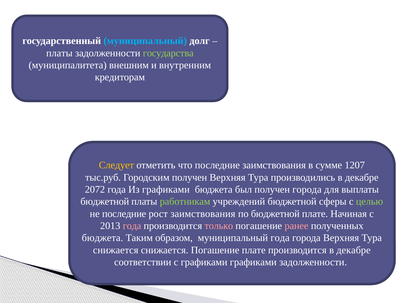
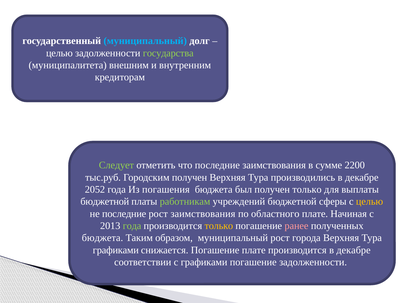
платы at (59, 53): платы -> целью
Следует colour: yellow -> light green
1207: 1207 -> 2200
2072: 2072 -> 2052
Из графиками: графиками -> погашения
получен города: города -> только
целью at (370, 202) colour: light green -> yellow
по бюджетной: бюджетной -> областного
года at (132, 226) colour: pink -> light green
только at (219, 226) colour: pink -> yellow
муниципальный года: года -> рост
снижается at (116, 250): снижается -> графиками
графиками графиками: графиками -> погашение
